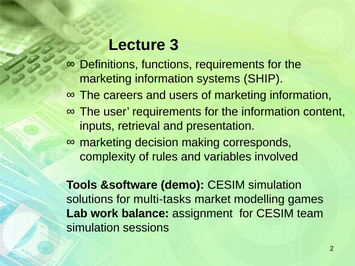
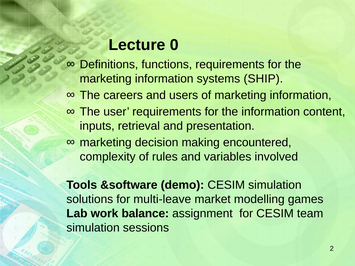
3: 3 -> 0
corresponds: corresponds -> encountered
multi-tasks: multi-tasks -> multi-leave
